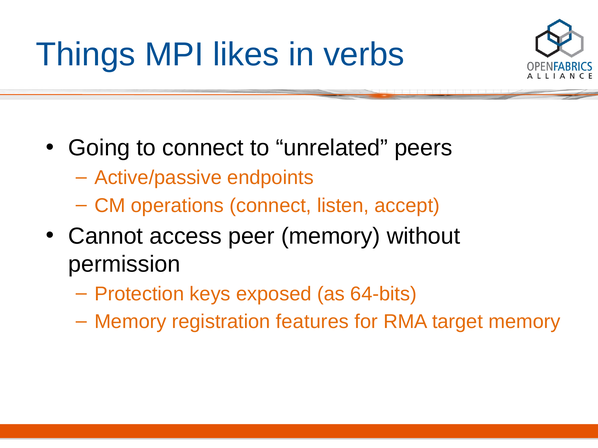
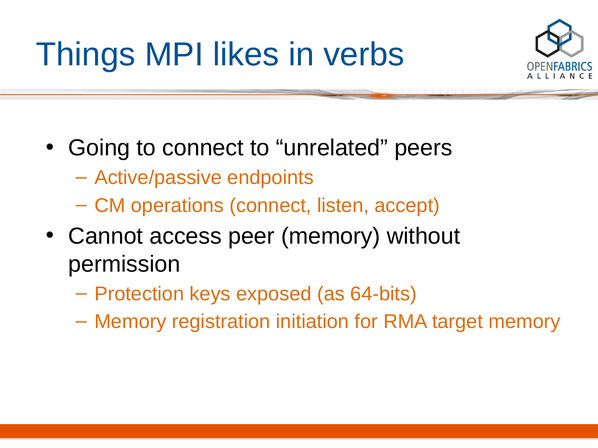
features: features -> initiation
